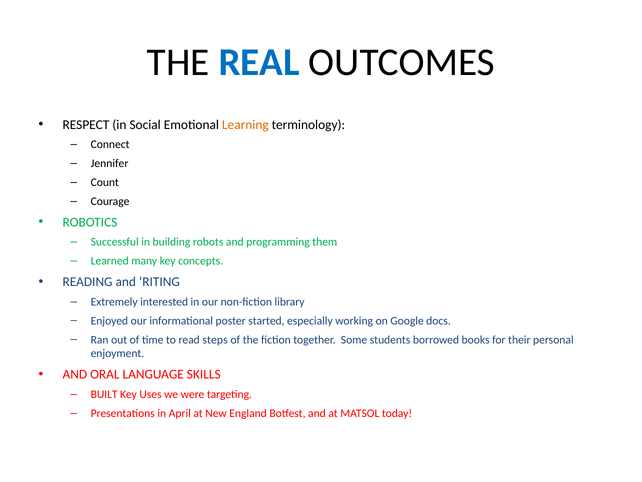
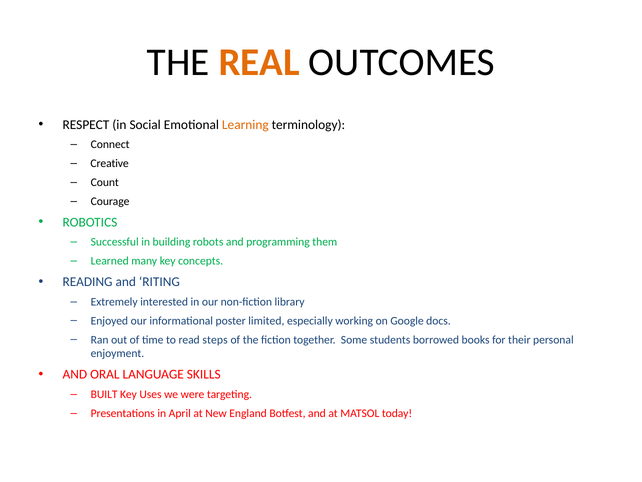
REAL colour: blue -> orange
Jennifer: Jennifer -> Creative
started: started -> limited
